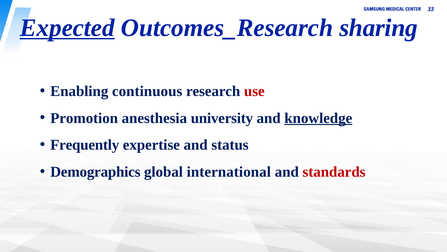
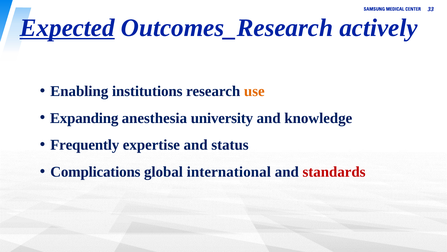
sharing: sharing -> actively
continuous: continuous -> institutions
use colour: red -> orange
Promotion: Promotion -> Expanding
knowledge underline: present -> none
Demographics: Demographics -> Complications
